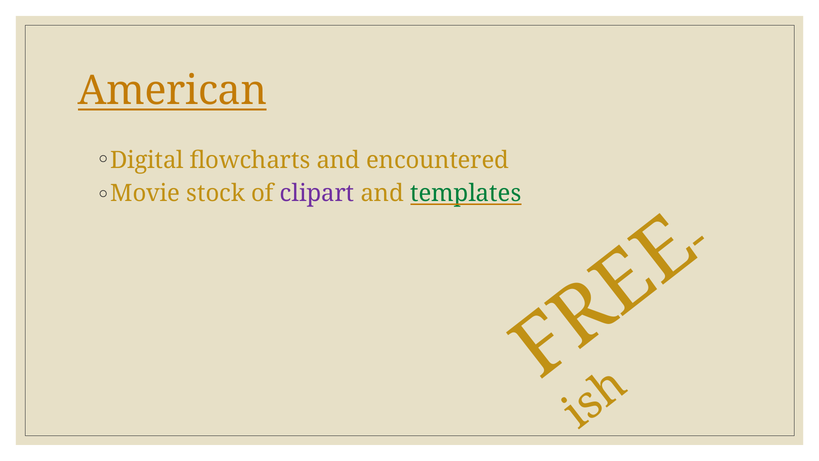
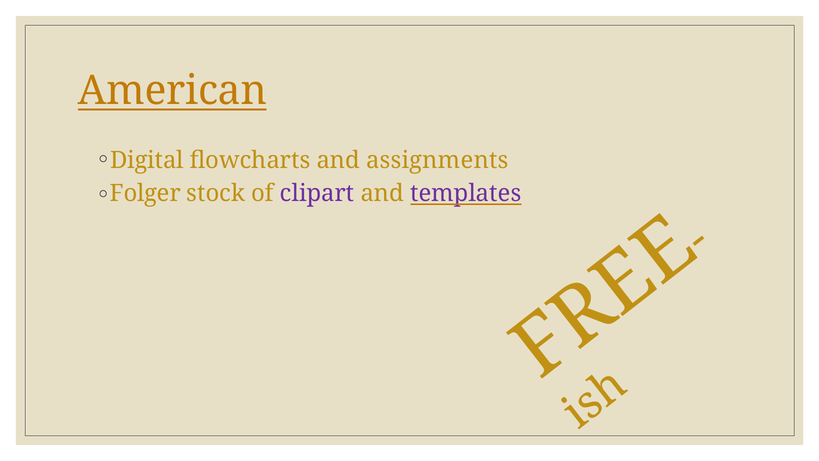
encountered: encountered -> assignments
Movie: Movie -> Folger
templates colour: green -> purple
